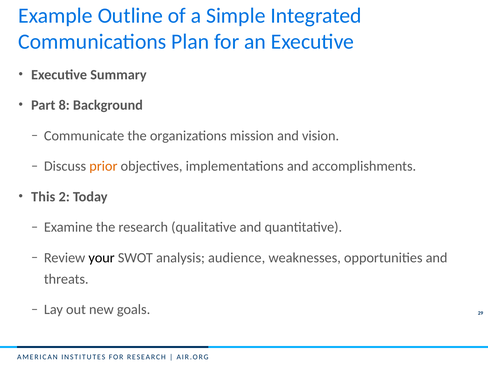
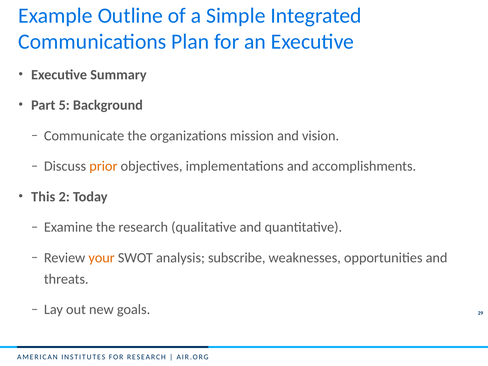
8: 8 -> 5
your colour: black -> orange
audience: audience -> subscribe
